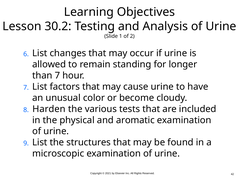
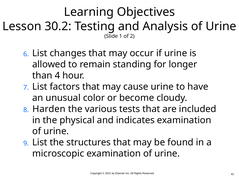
than 7: 7 -> 4
aromatic: aromatic -> indicates
